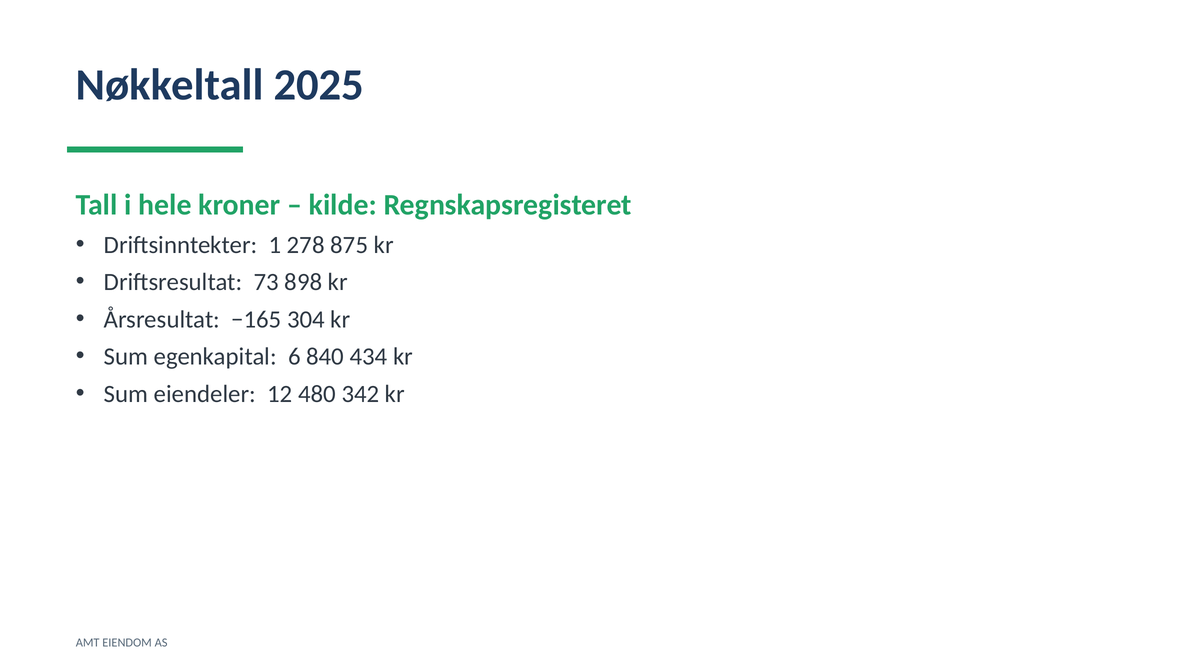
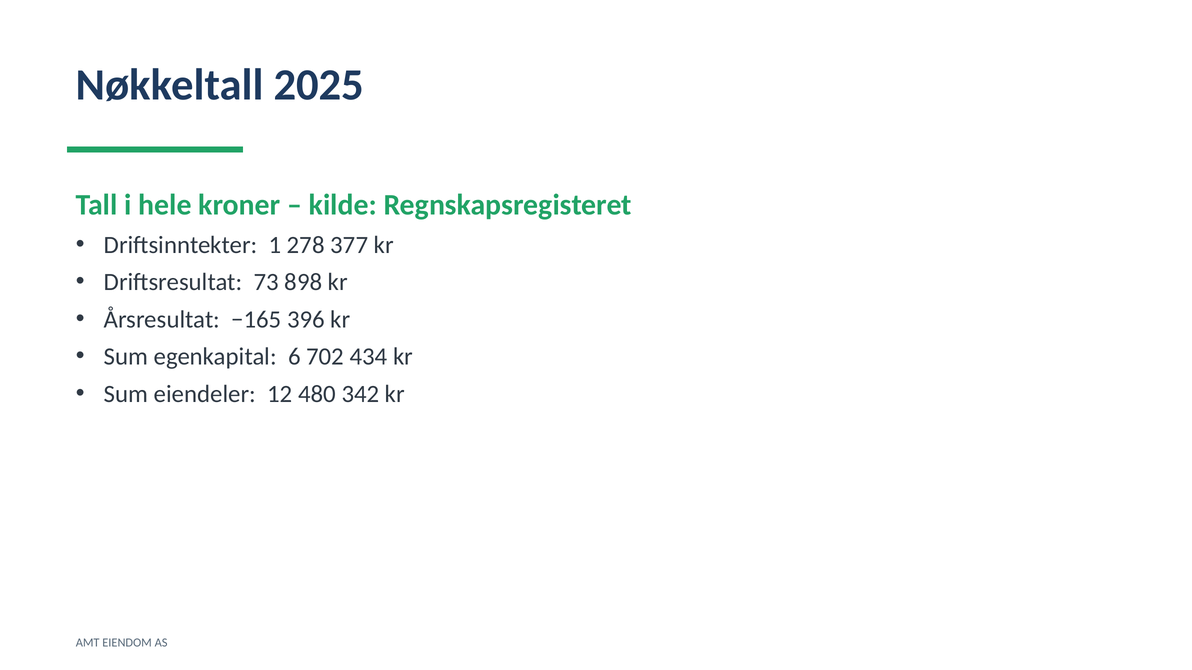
875: 875 -> 377
304: 304 -> 396
840: 840 -> 702
